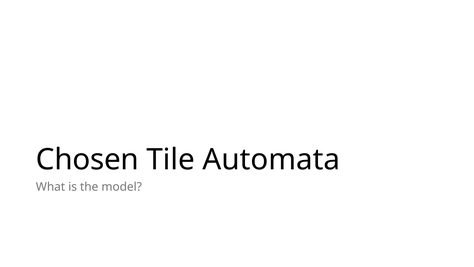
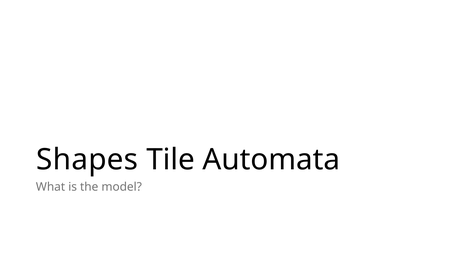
Chosen: Chosen -> Shapes
